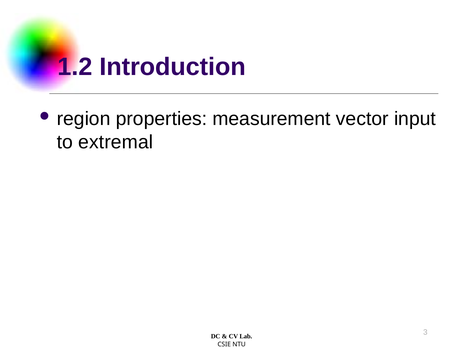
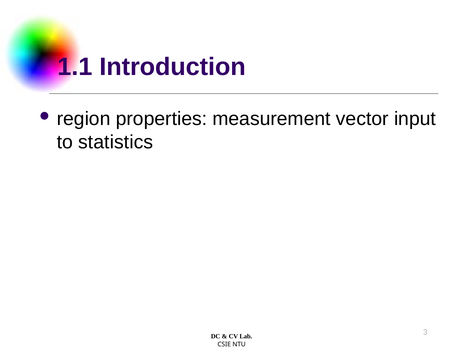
1.2: 1.2 -> 1.1
extremal: extremal -> statistics
